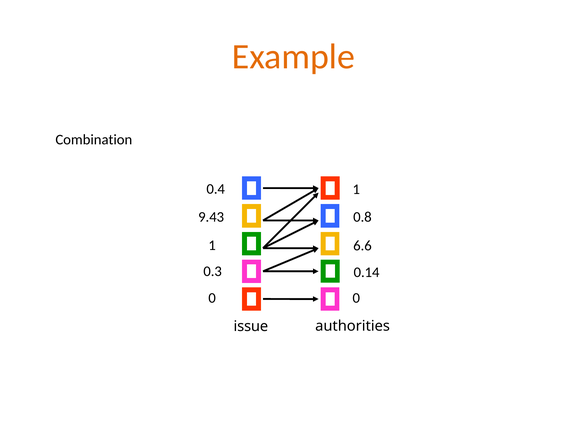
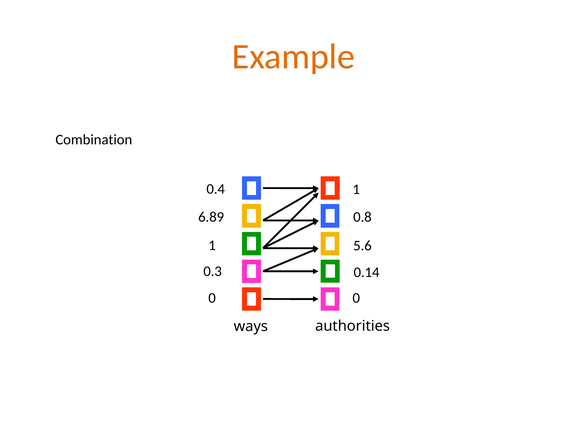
9.43: 9.43 -> 6.89
6.6: 6.6 -> 5.6
issue: issue -> ways
